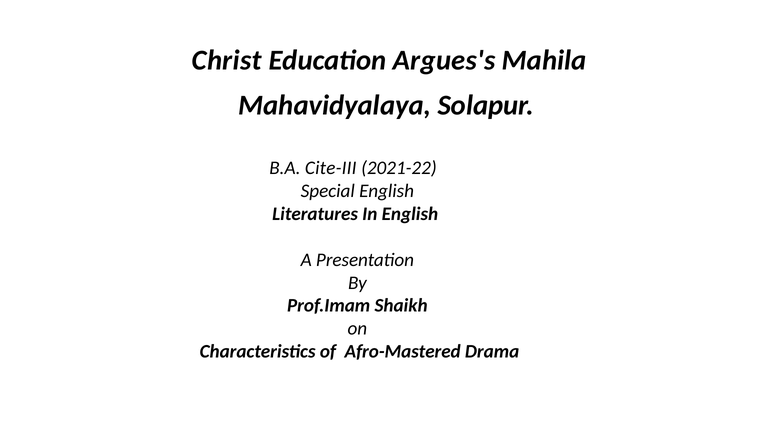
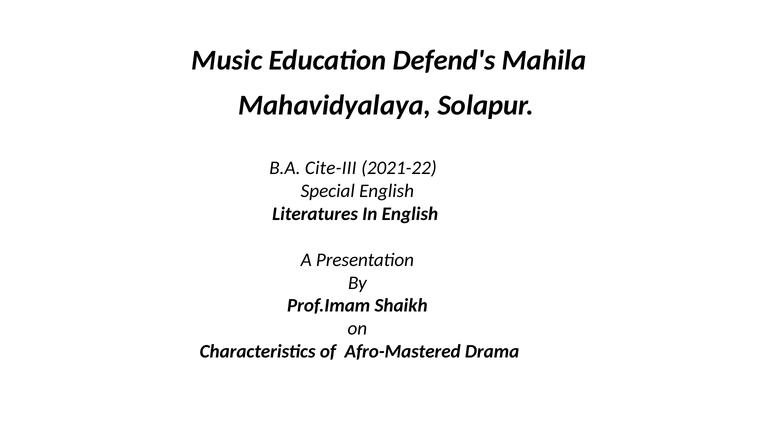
Christ: Christ -> Music
Argues's: Argues's -> Defend's
